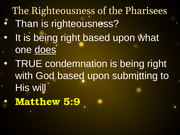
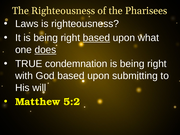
Than: Than -> Laws
based at (96, 38) underline: none -> present
5:9: 5:9 -> 5:2
